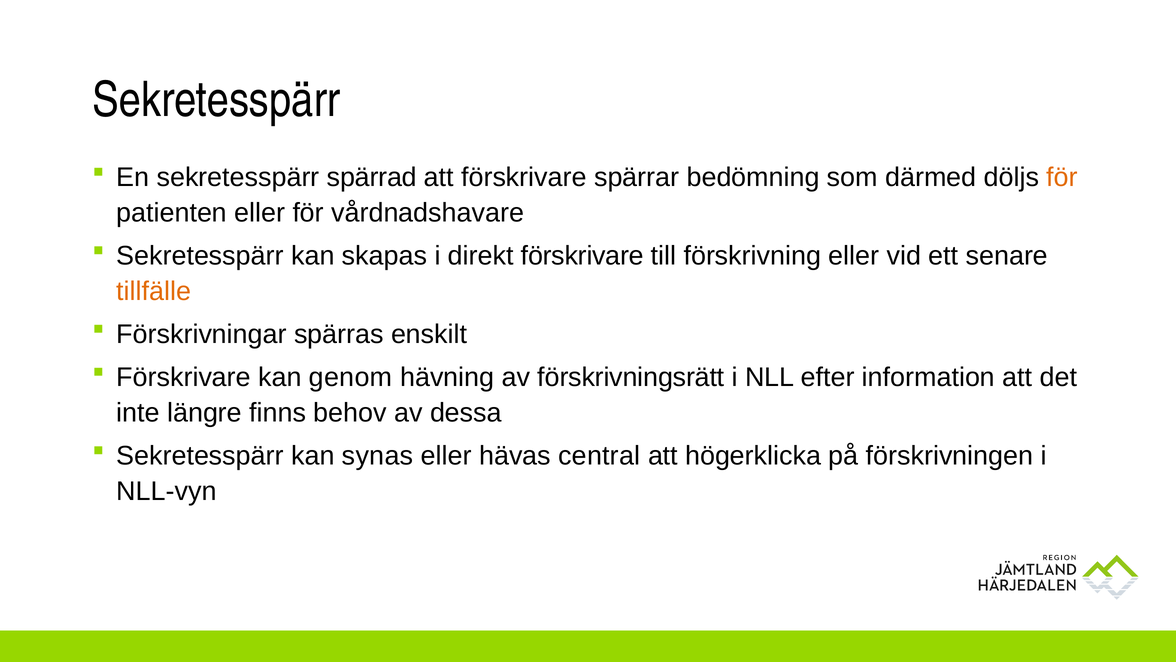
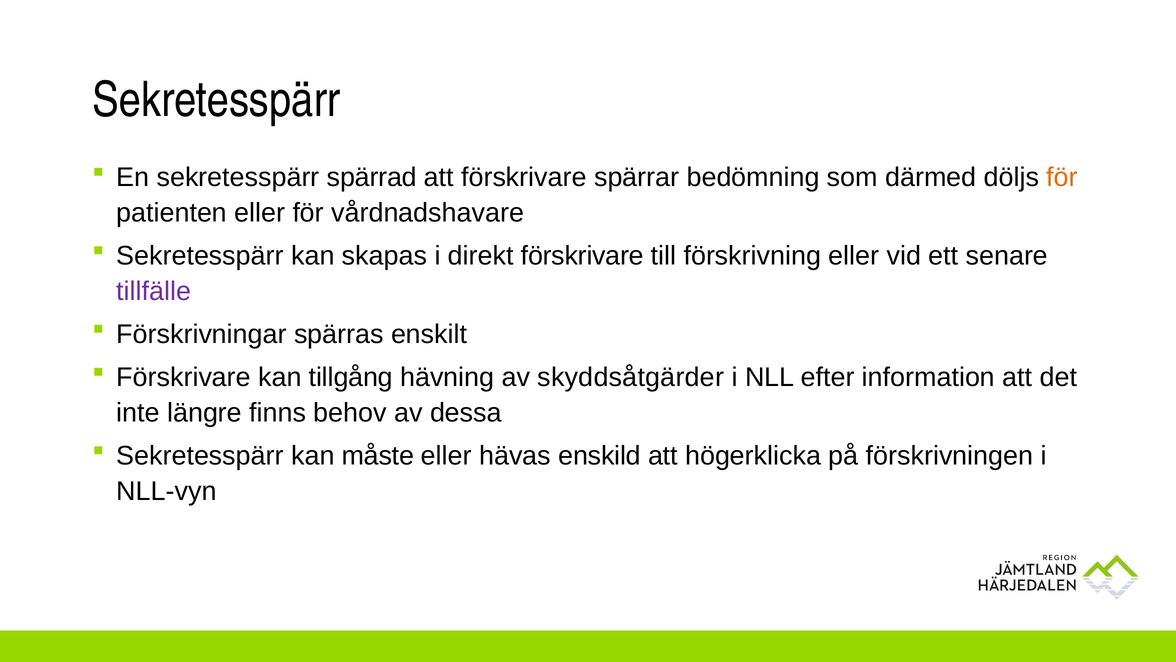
tillfälle colour: orange -> purple
genom: genom -> tillgång
förskrivningsrätt: förskrivningsrätt -> skyddsåtgärder
synas: synas -> måste
central: central -> enskild
